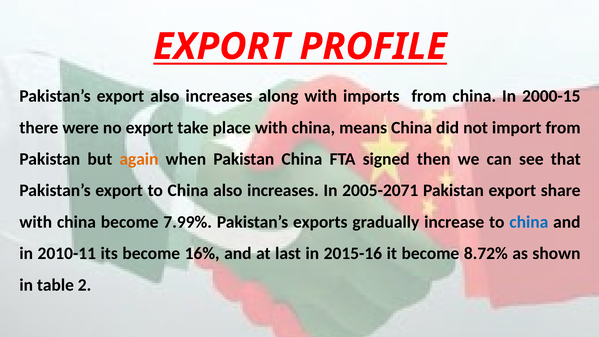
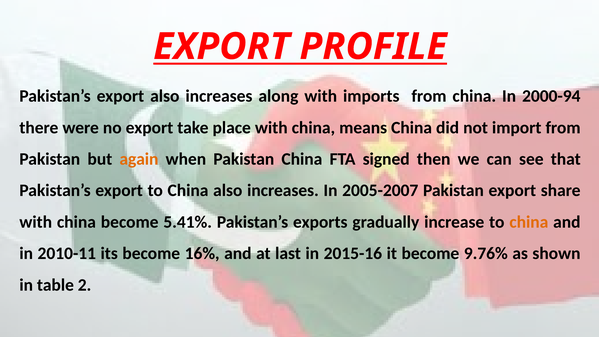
2000-15: 2000-15 -> 2000-94
2005-2071: 2005-2071 -> 2005-2007
7.99%: 7.99% -> 5.41%
china at (529, 222) colour: blue -> orange
8.72%: 8.72% -> 9.76%
